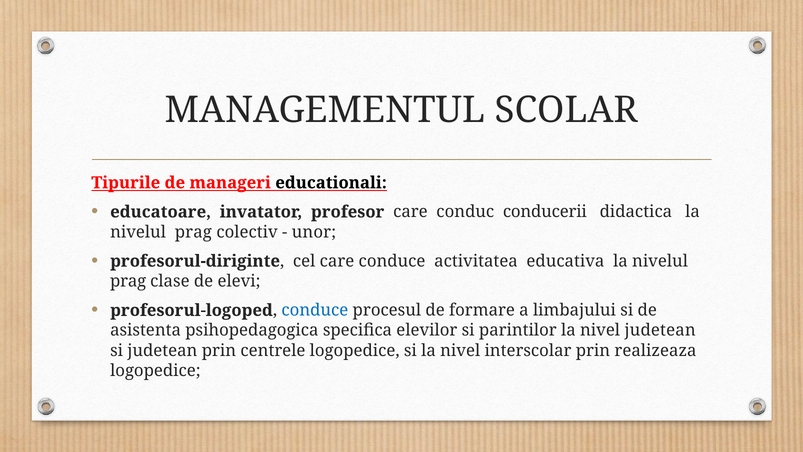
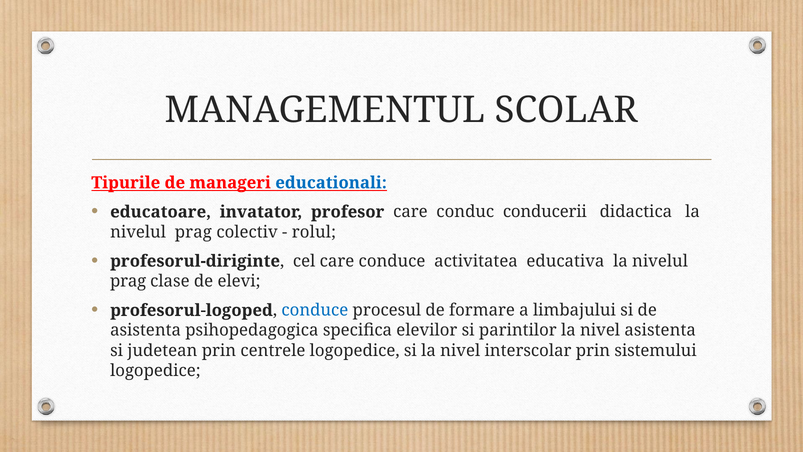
educationali colour: black -> blue
unor: unor -> rolul
nivel judetean: judetean -> asistenta
realizeaza: realizeaza -> sistemului
